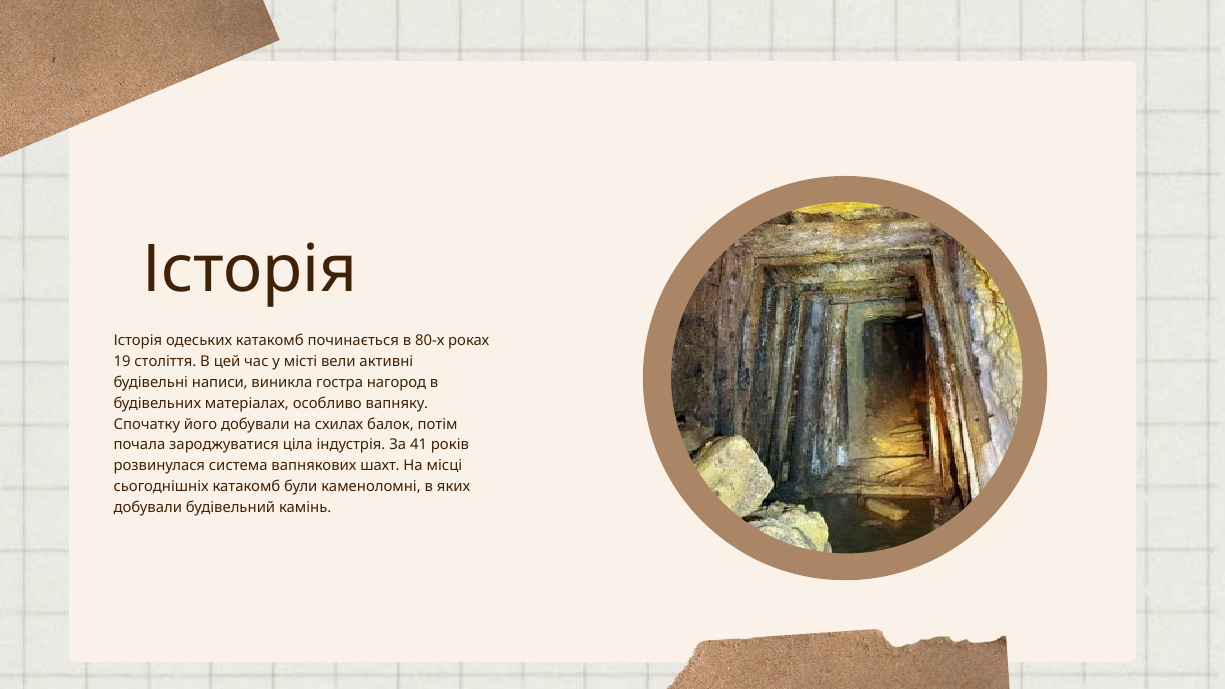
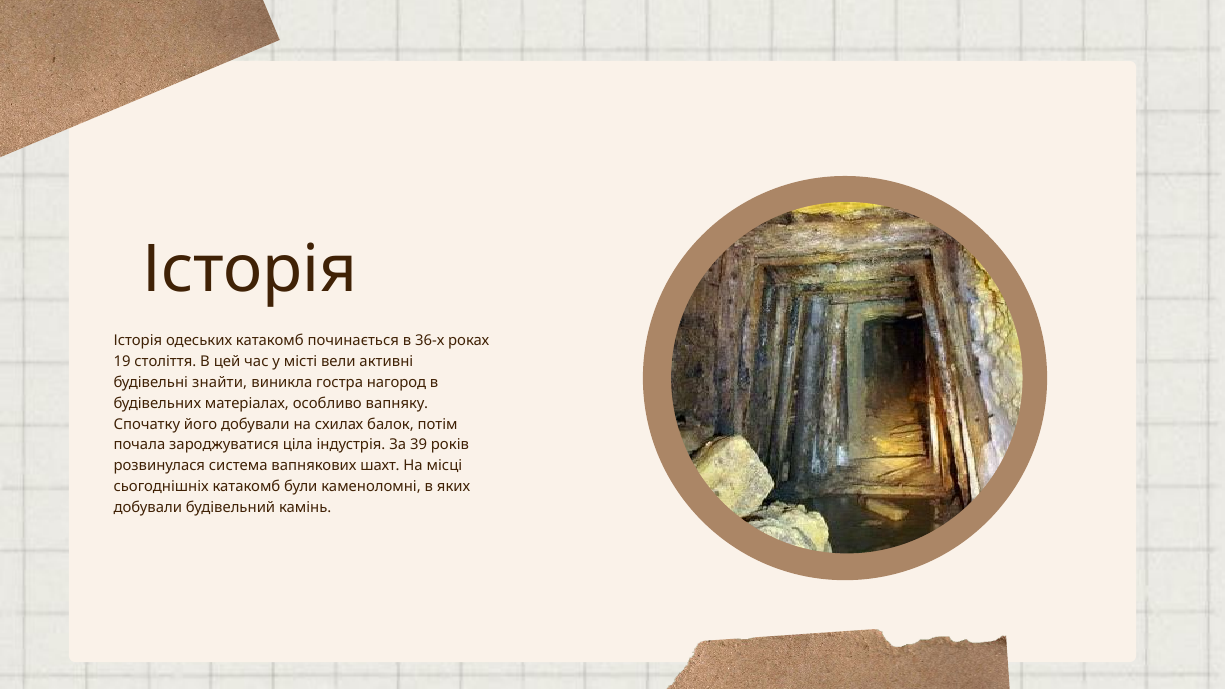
80-х: 80-х -> 36-х
написи: написи -> знайти
41: 41 -> 39
